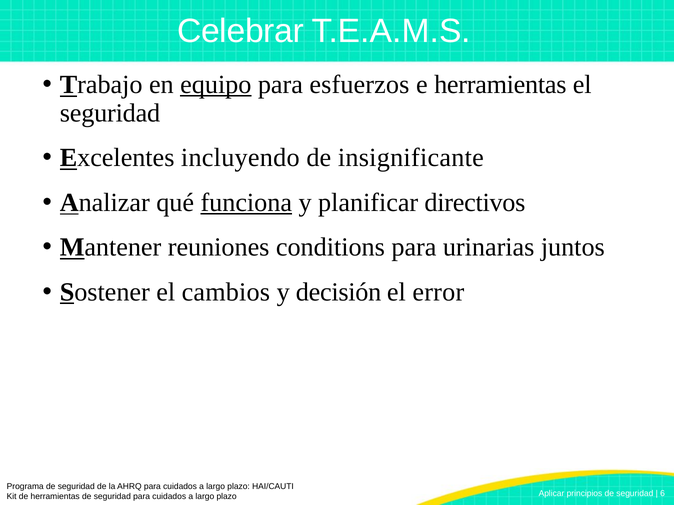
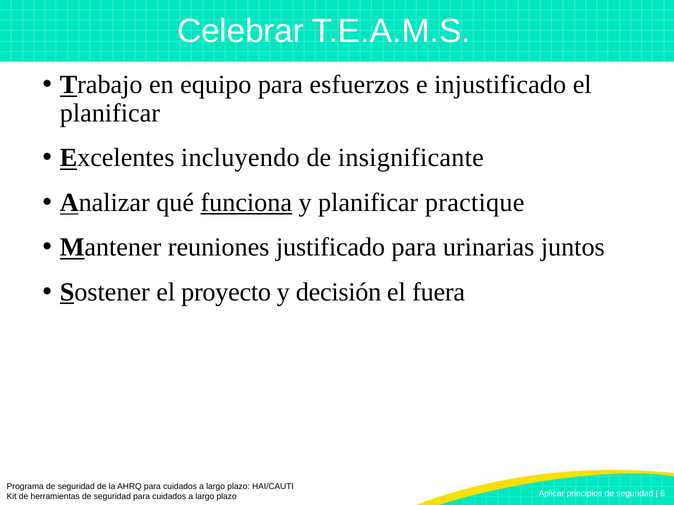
equipo underline: present -> none
e herramientas: herramientas -> injustificado
seguridad at (110, 113): seguridad -> planificar
directivos: directivos -> practique
conditions: conditions -> justificado
cambios: cambios -> proyecto
error: error -> fuera
